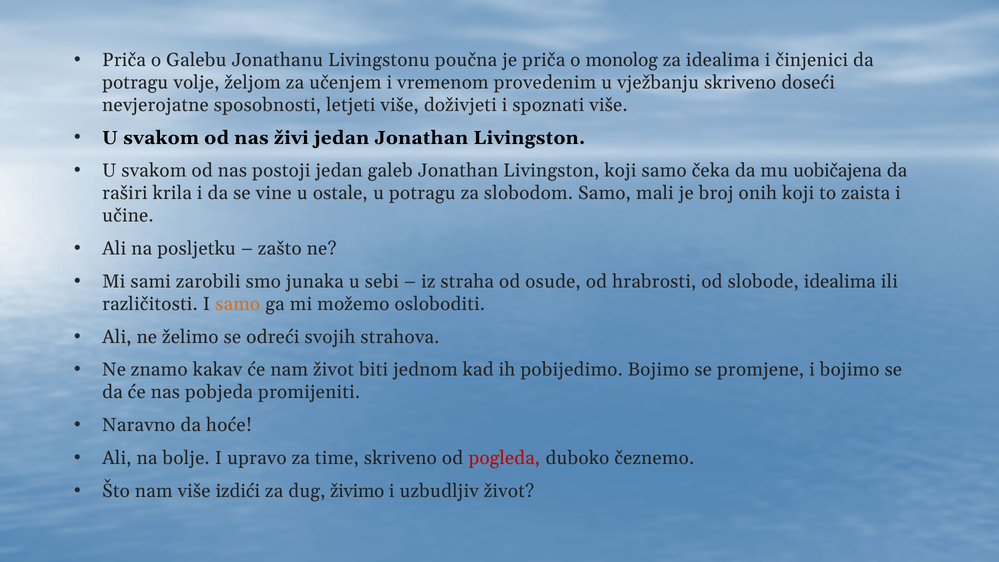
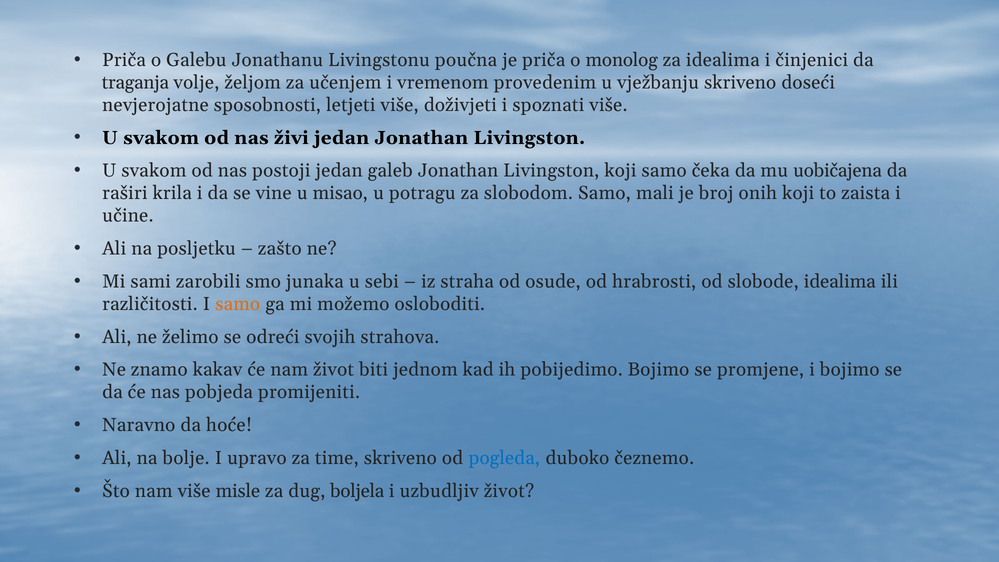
potragu at (135, 82): potragu -> traganja
ostale: ostale -> misao
pogleda colour: red -> blue
izdići: izdići -> misle
živimo: živimo -> boljela
